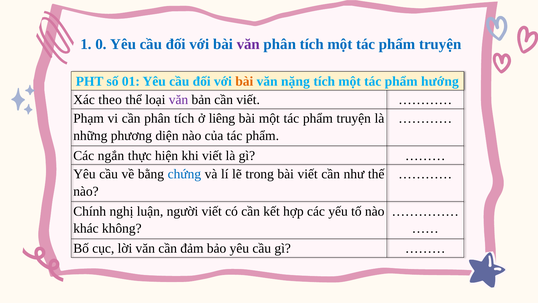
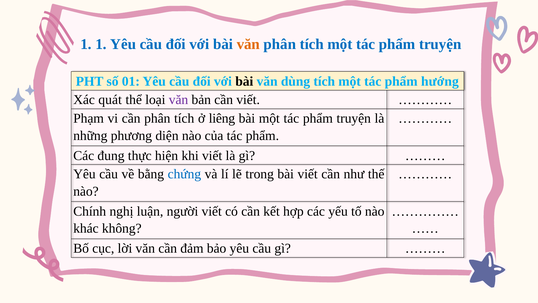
1 0: 0 -> 1
văn at (248, 44) colour: purple -> orange
bài at (244, 81) colour: orange -> black
nặng: nặng -> dùng
theo: theo -> quát
ngắn: ngắn -> đung
